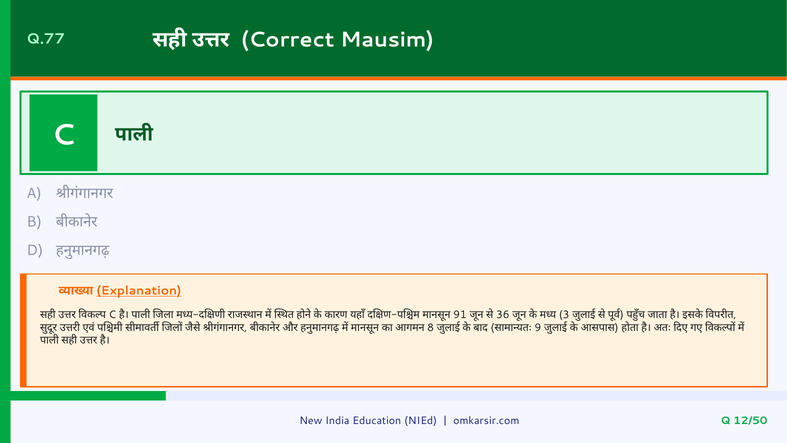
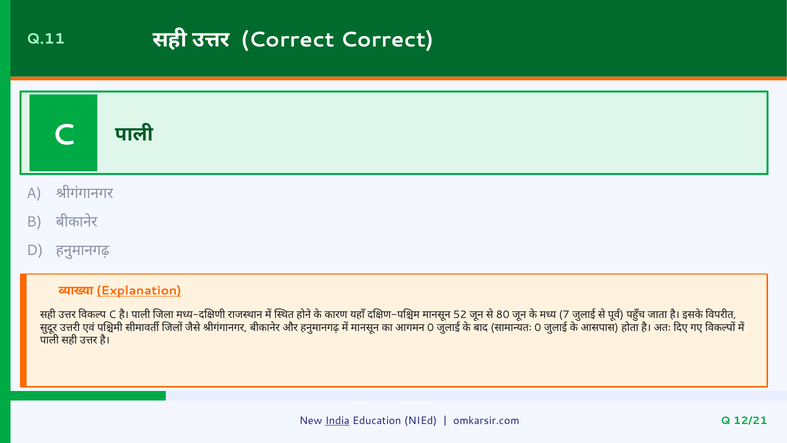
Q.77: Q.77 -> Q.11
Correct Mausim: Mausim -> Correct
91: 91 -> 52
36: 36 -> 80
3: 3 -> 7
8 at (431, 327): 8 -> 0
9 at (538, 327): 9 -> 0
India underline: none -> present
12/50: 12/50 -> 12/21
